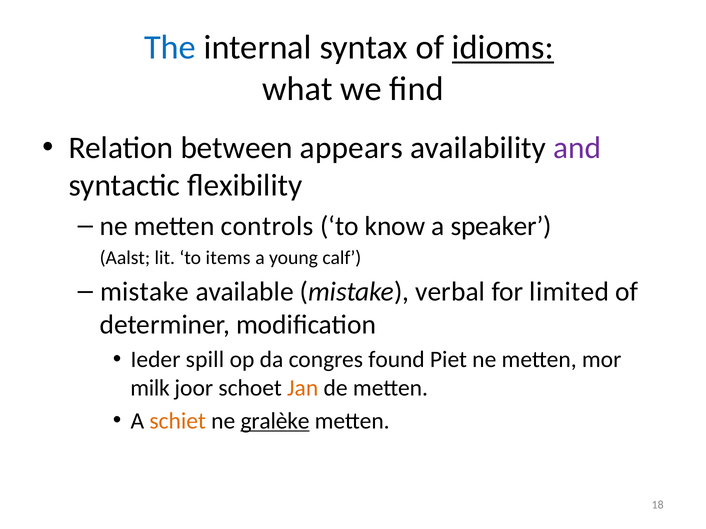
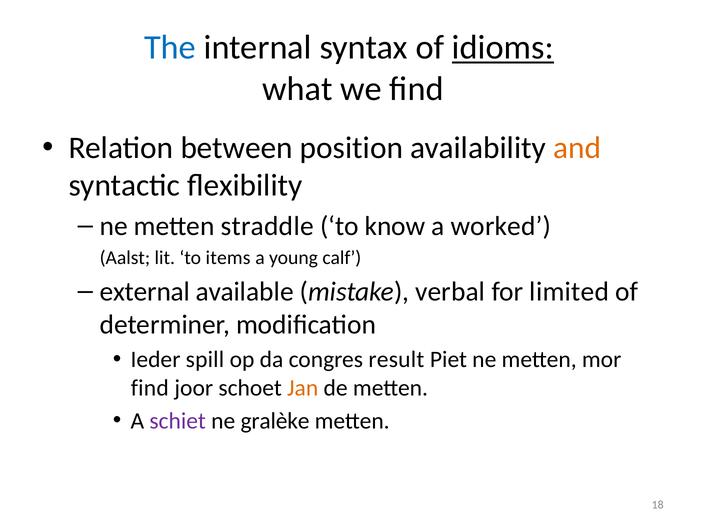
appears: appears -> position
and colour: purple -> orange
controls: controls -> straddle
speaker: speaker -> worked
mistake at (145, 292): mistake -> external
found: found -> result
milk at (150, 388): milk -> find
schiet colour: orange -> purple
gralèke underline: present -> none
